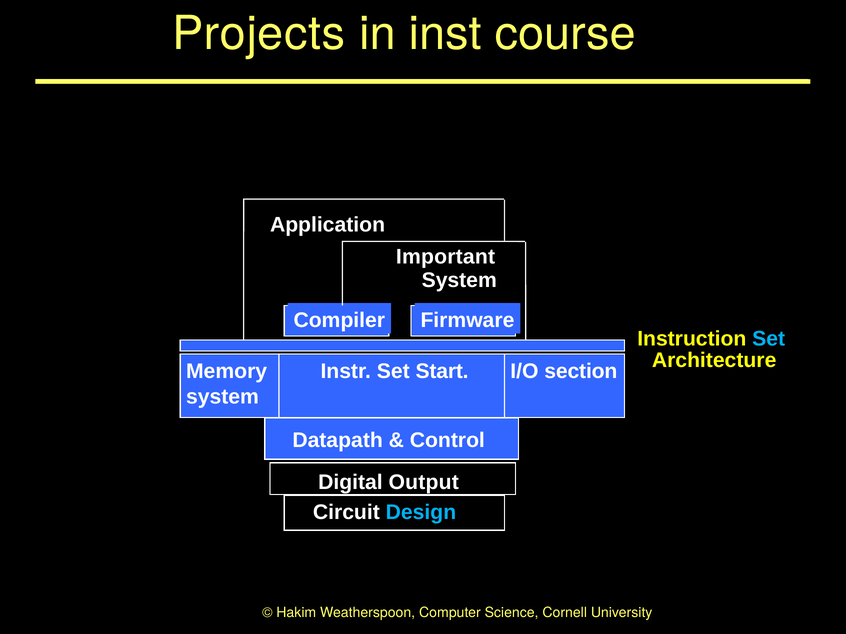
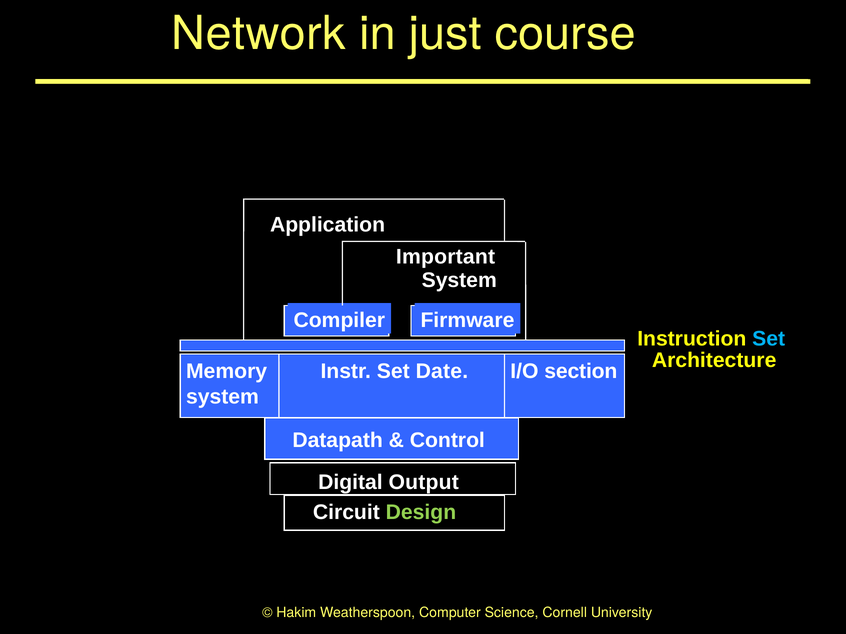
Projects: Projects -> Network
inst: inst -> just
Start: Start -> Date
Design colour: light blue -> light green
